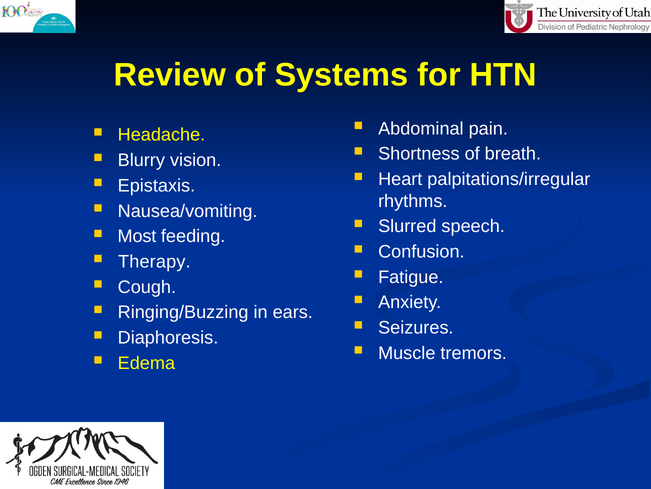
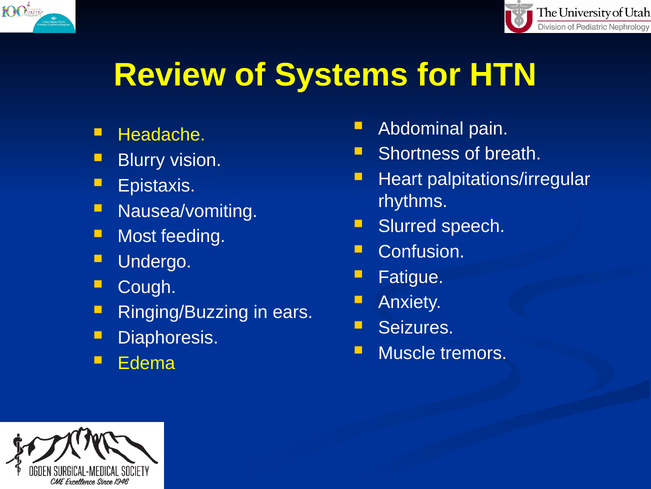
Therapy: Therapy -> Undergo
